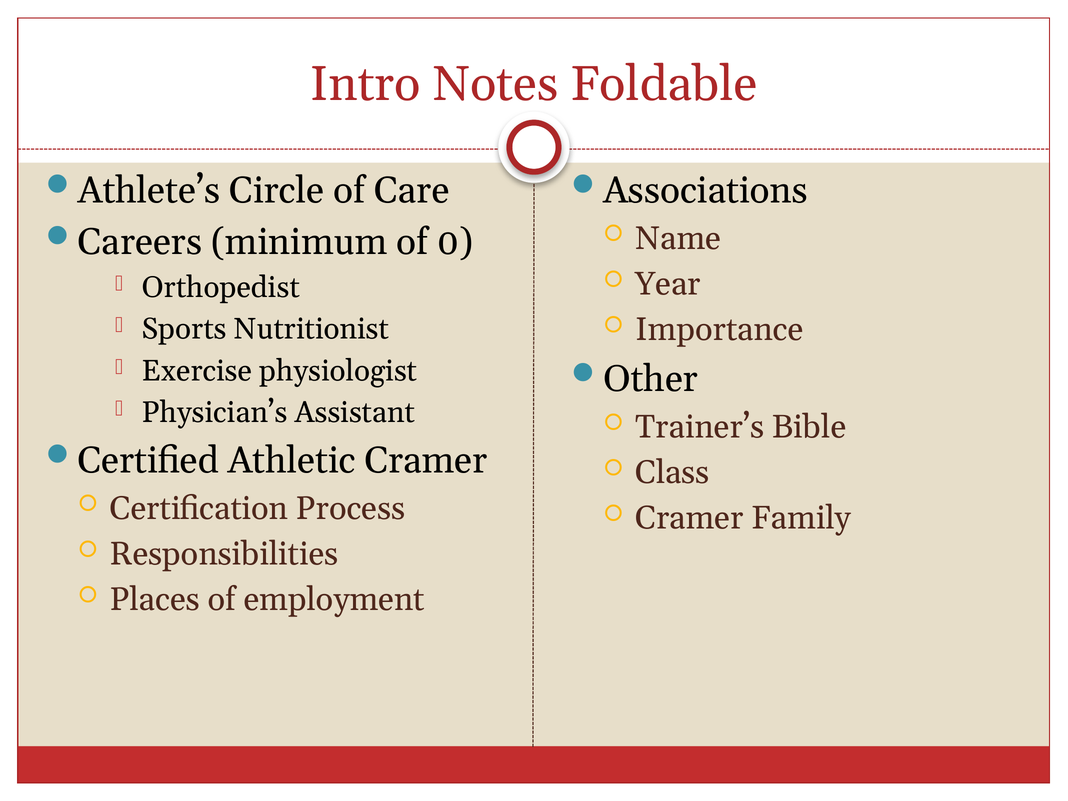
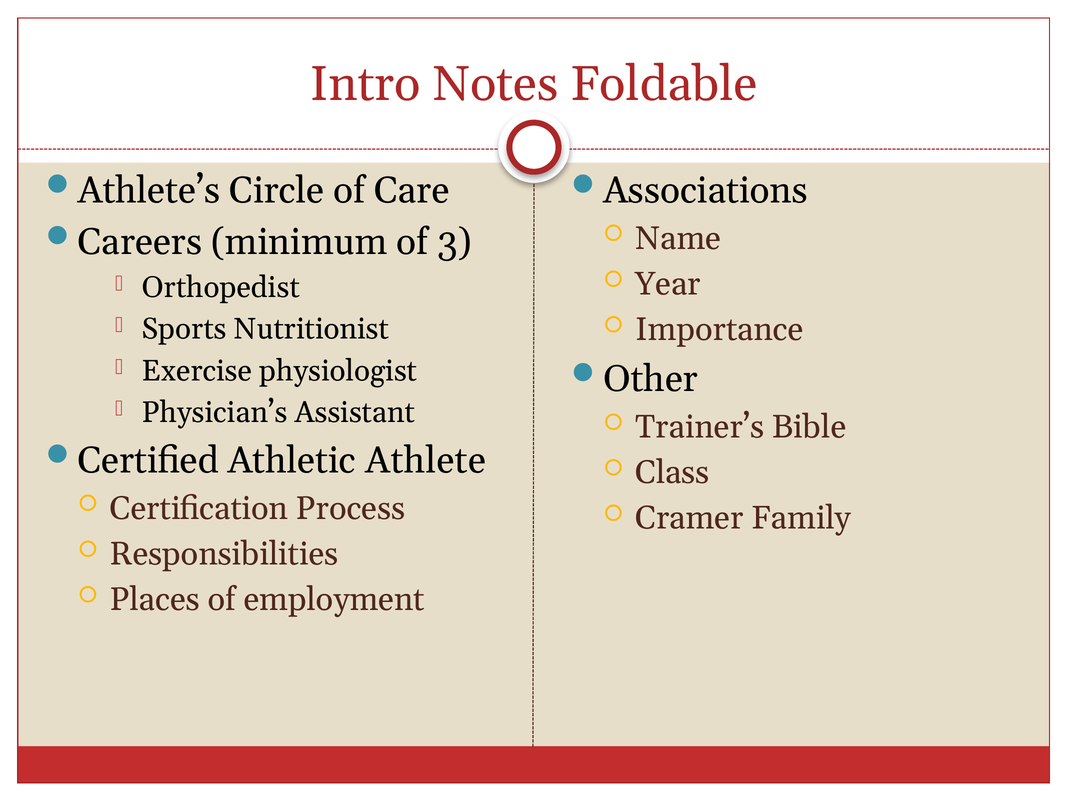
0: 0 -> 3
Athletic Cramer: Cramer -> Athlete
